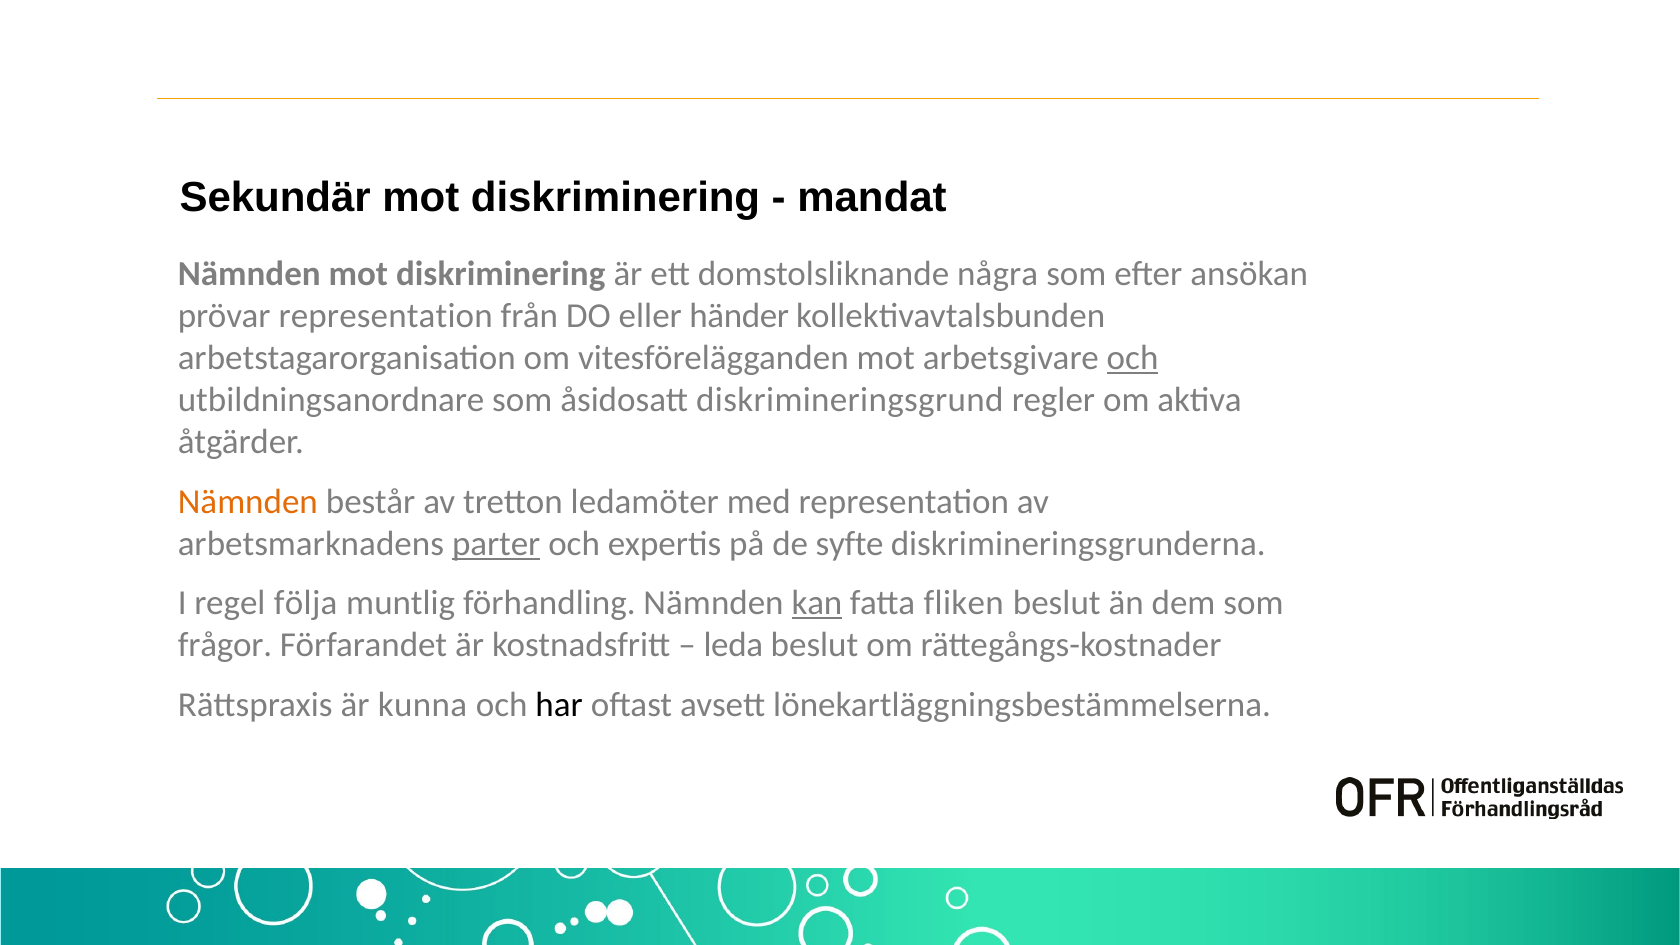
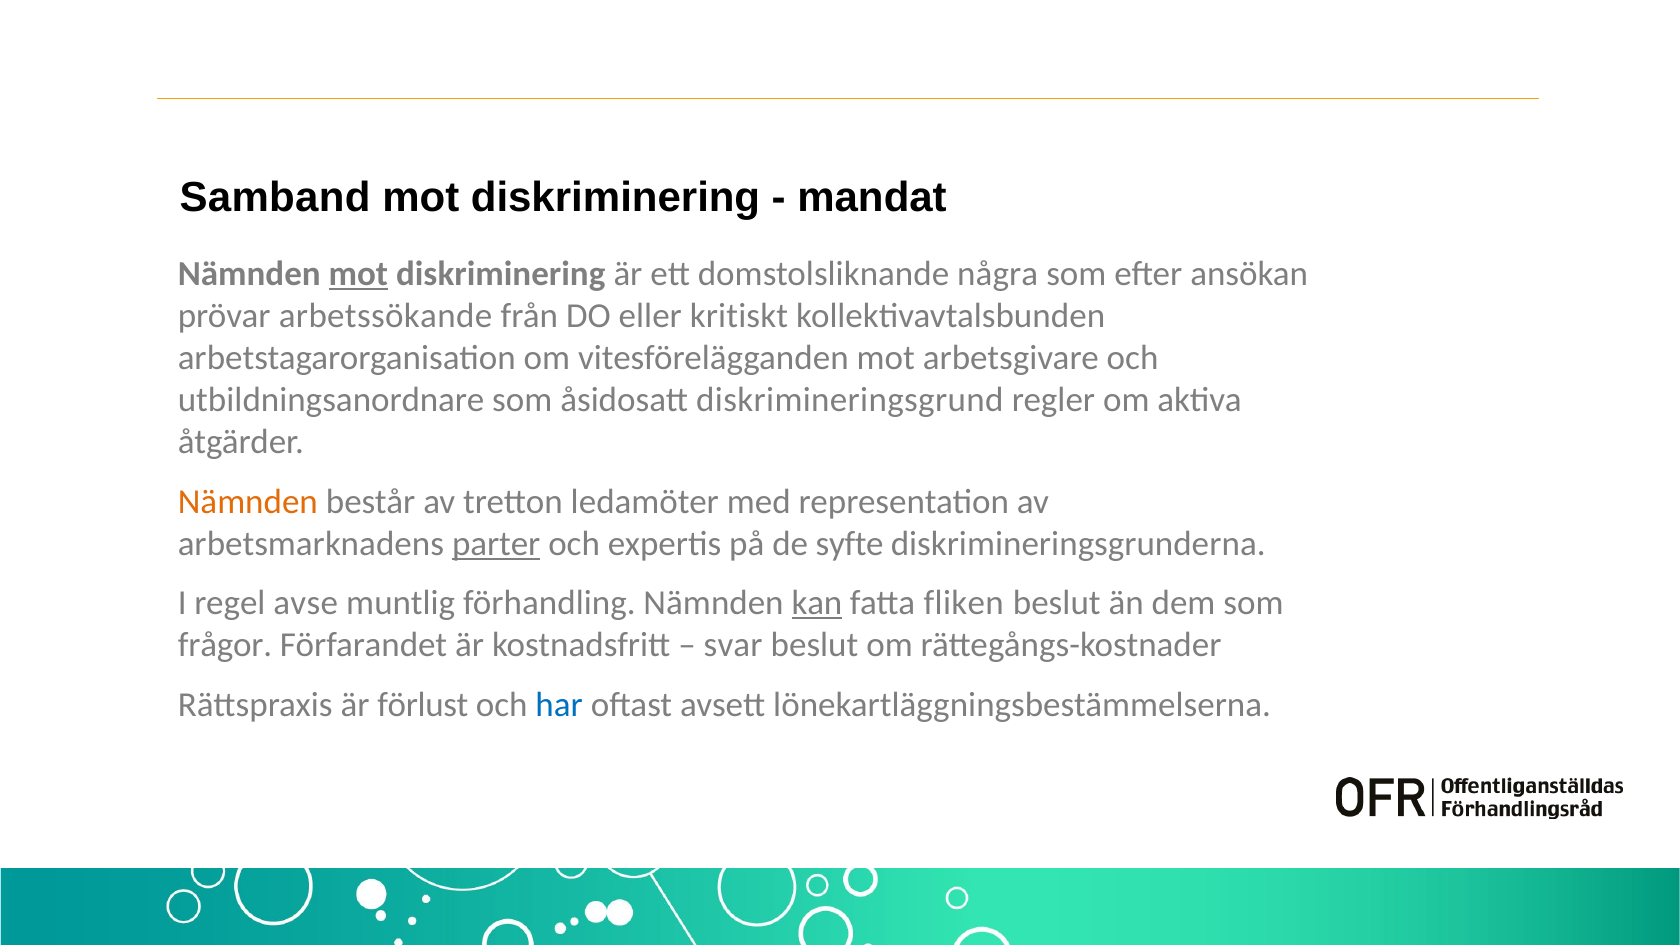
Sekundär: Sekundär -> Samband
mot at (358, 274) underline: none -> present
prövar representation: representation -> arbetssökande
händer: händer -> kritiskt
och at (1133, 358) underline: present -> none
följa: följa -> avse
leda: leda -> svar
kunna: kunna -> förlust
har colour: black -> blue
